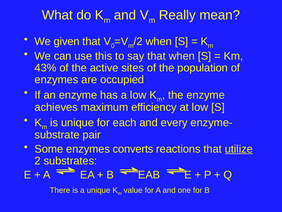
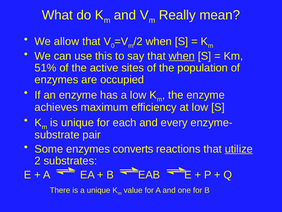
given: given -> allow
when at (182, 56) underline: none -> present
43%: 43% -> 51%
